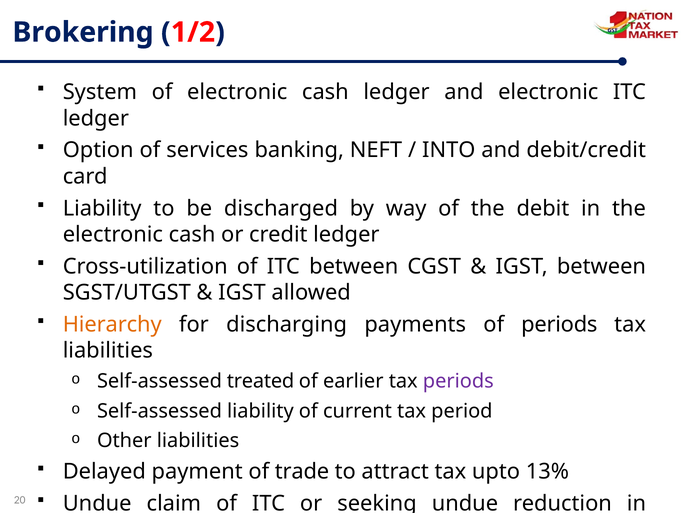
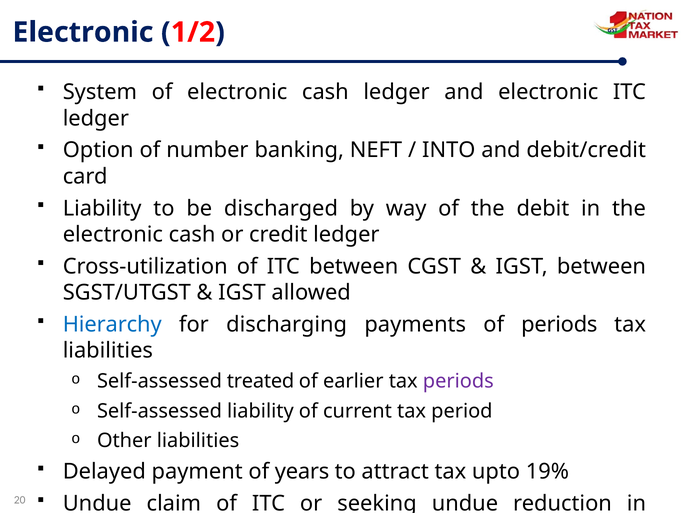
Brokering at (83, 32): Brokering -> Electronic
services: services -> number
Hierarchy colour: orange -> blue
trade: trade -> years
13%: 13% -> 19%
